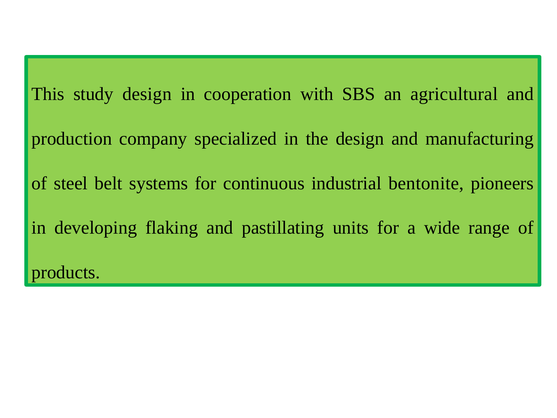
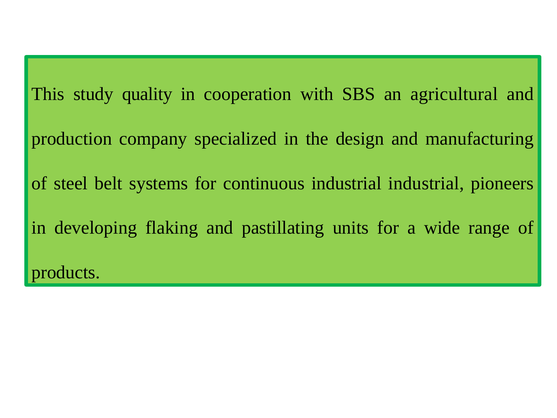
study design: design -> quality
bentonite at (426, 183): bentonite -> industrial
